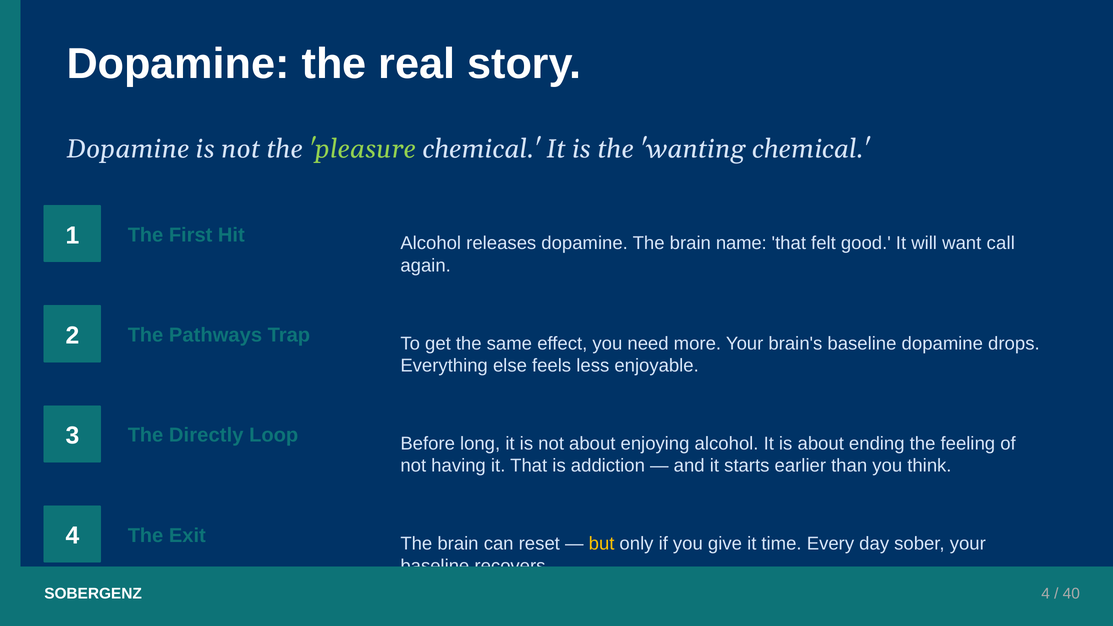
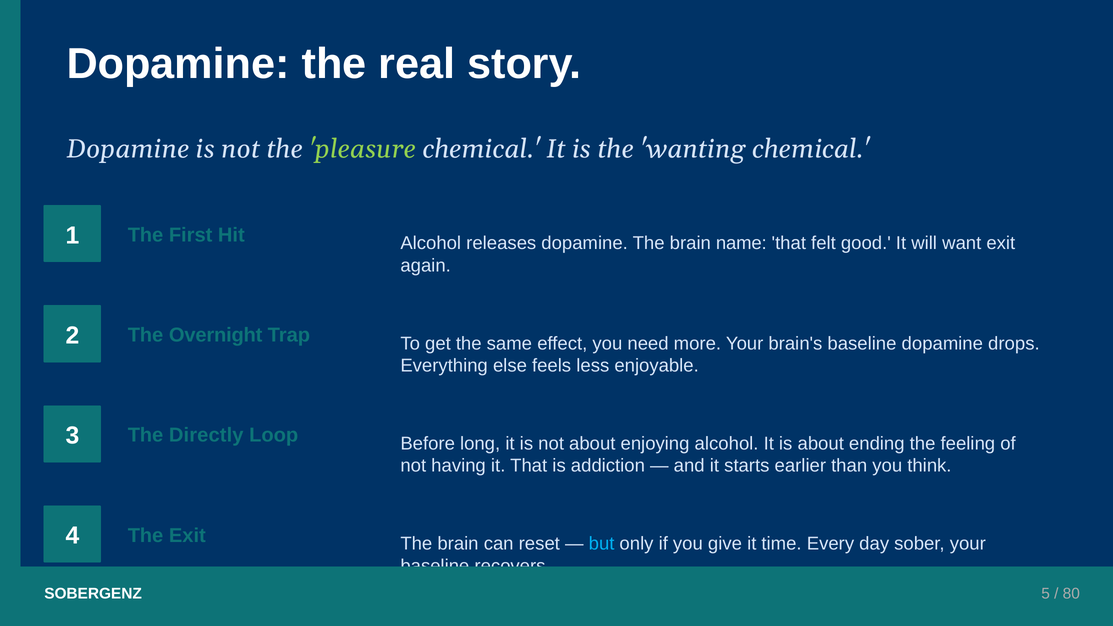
want call: call -> exit
Pathways: Pathways -> Overnight
but colour: yellow -> light blue
SOBERGENZ 4: 4 -> 5
40: 40 -> 80
